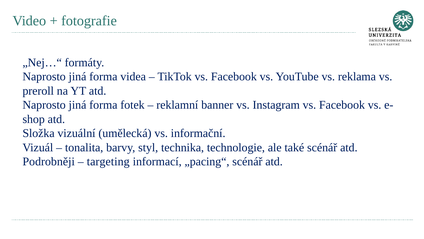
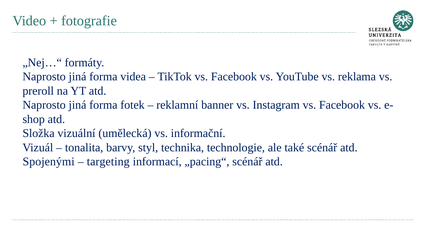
Podrobněji: Podrobněji -> Spojenými
